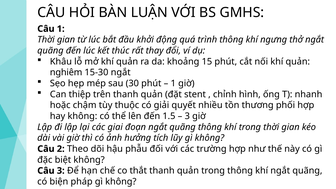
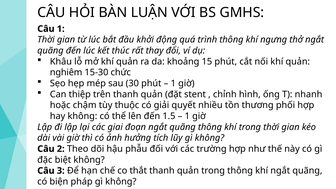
15-30 ngắt: ngắt -> chức
3 at (187, 116): 3 -> 1
